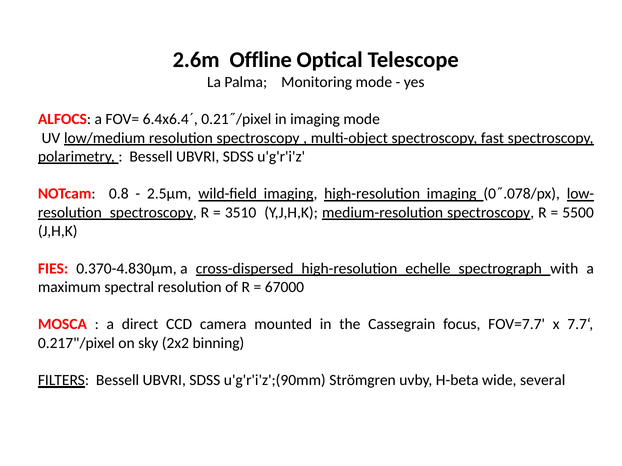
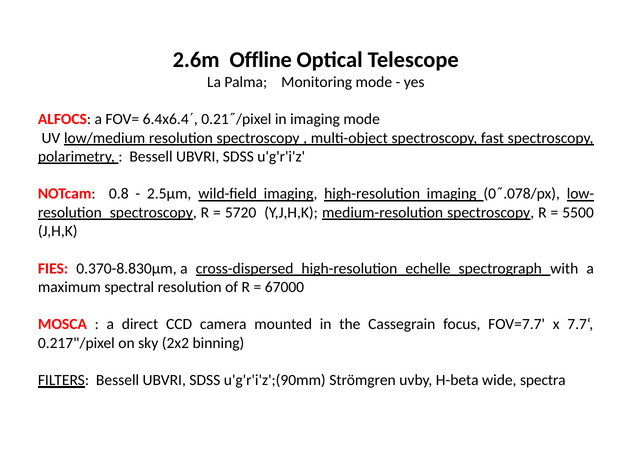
3510: 3510 -> 5720
0.370-4.830µm: 0.370-4.830µm -> 0.370-8.830µm
several: several -> spectra
